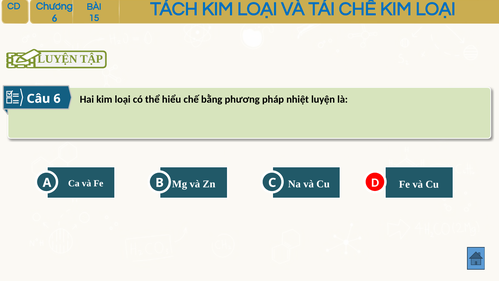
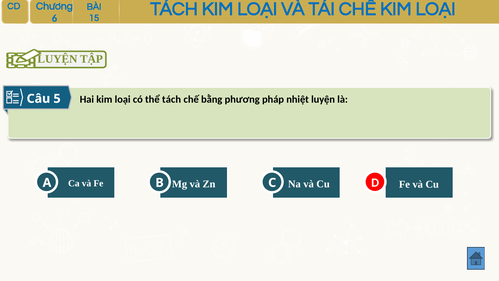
Câu 6: 6 -> 5
thể hiểu: hiểu -> tách
